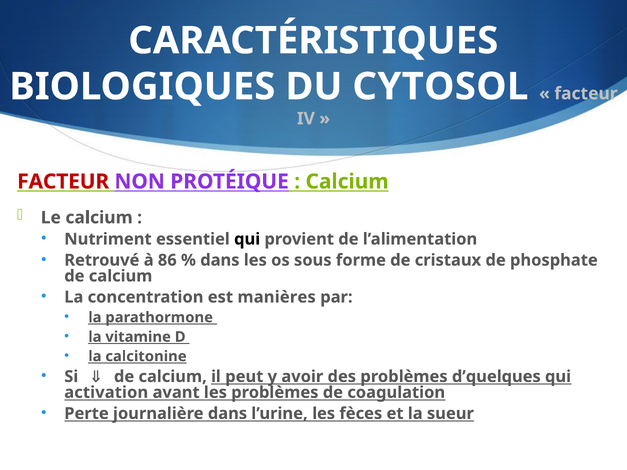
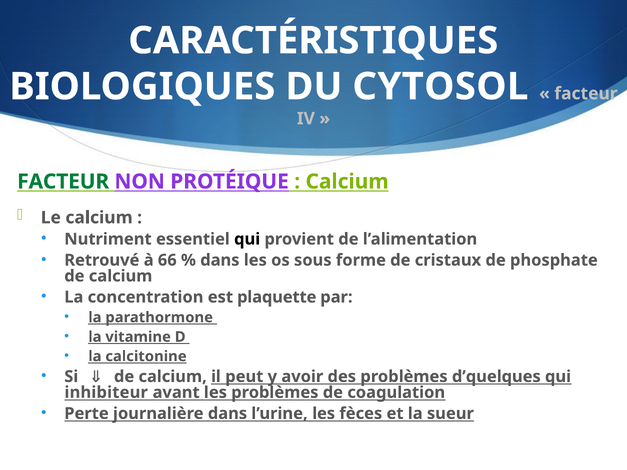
FACTEUR at (63, 182) colour: red -> green
86: 86 -> 66
manières: manières -> plaquette
activation: activation -> inhibiteur
